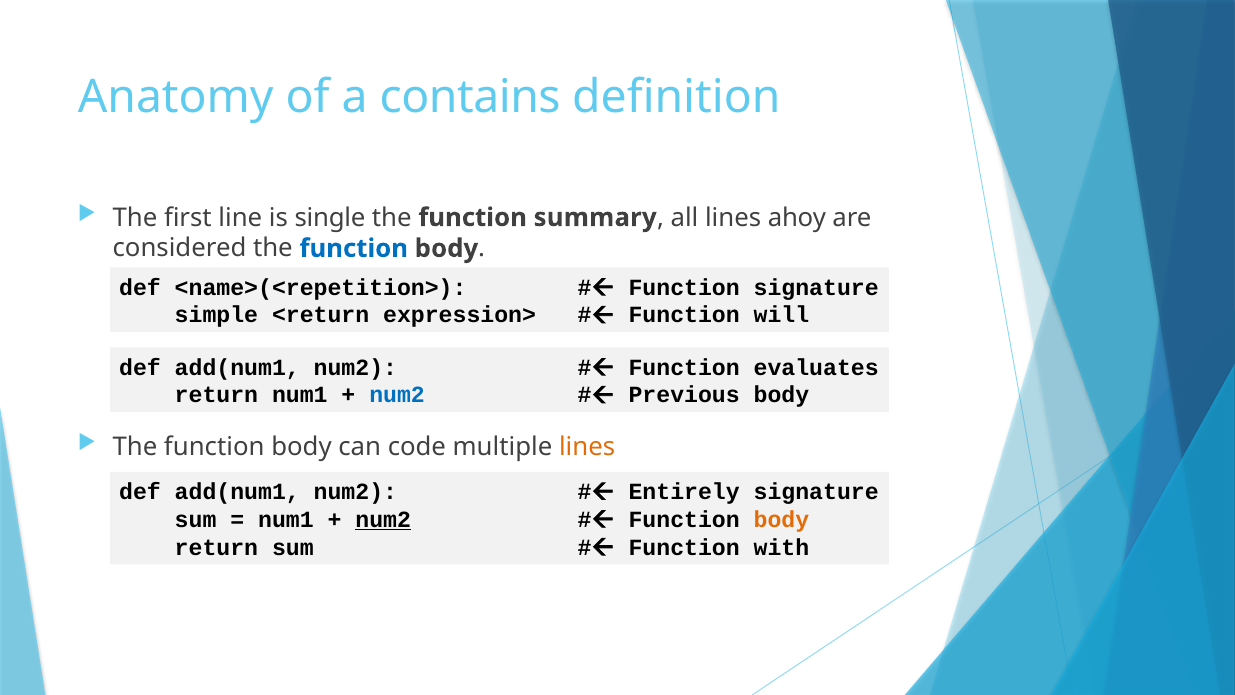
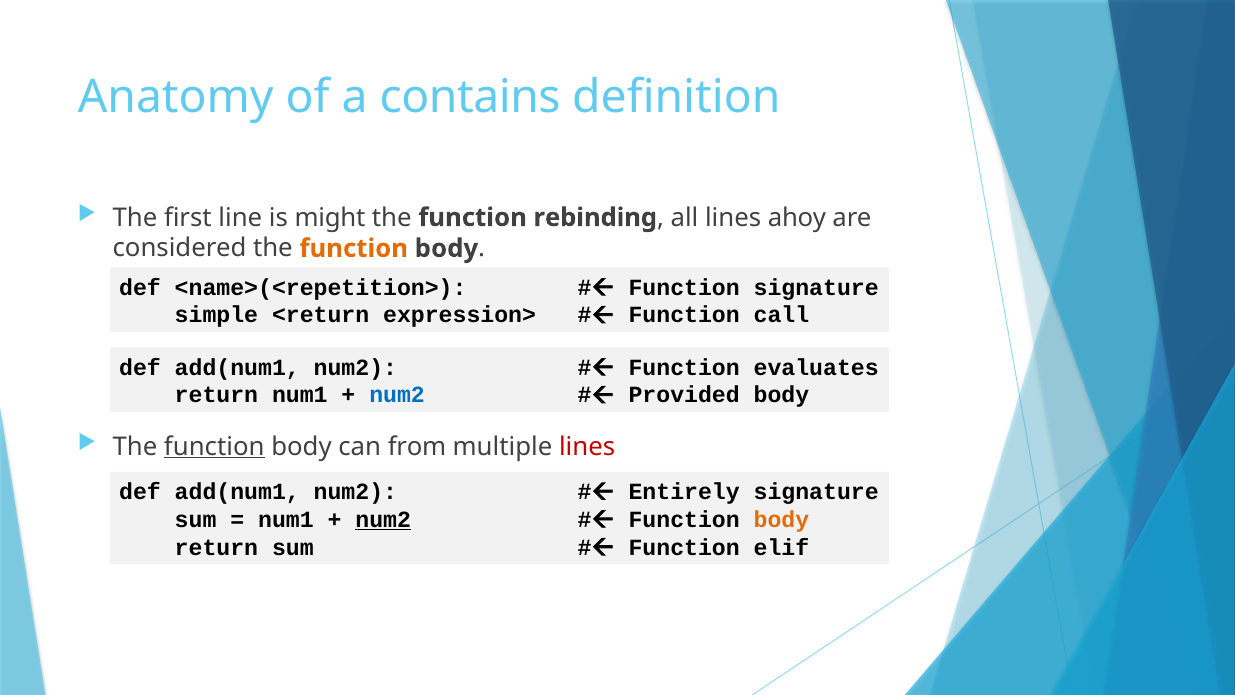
single: single -> might
summary: summary -> rebinding
function at (354, 248) colour: blue -> orange
will: will -> call
Previous: Previous -> Provided
function at (214, 446) underline: none -> present
code: code -> from
lines at (587, 446) colour: orange -> red
with: with -> elif
